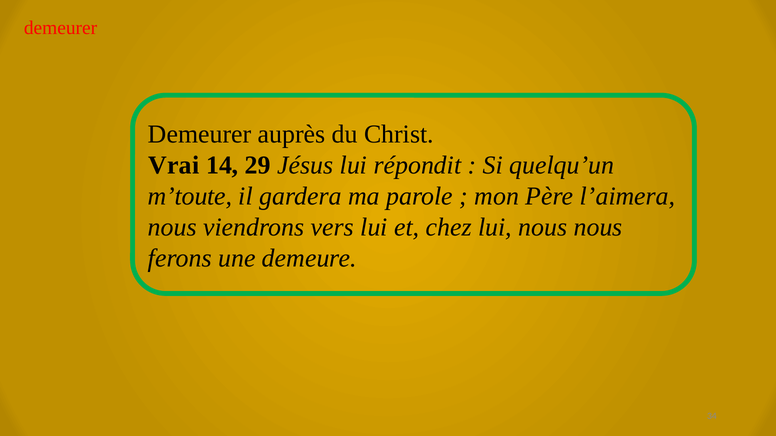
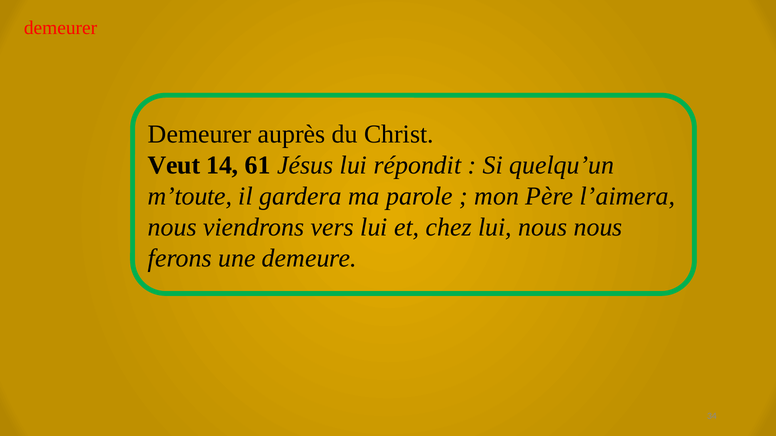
Vrai: Vrai -> Veut
29: 29 -> 61
